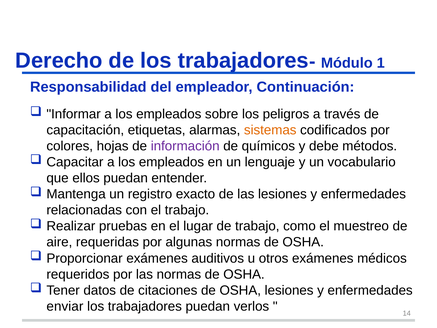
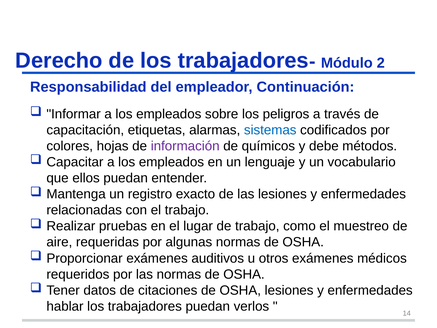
1: 1 -> 2
sistemas colour: orange -> blue
enviar: enviar -> hablar
